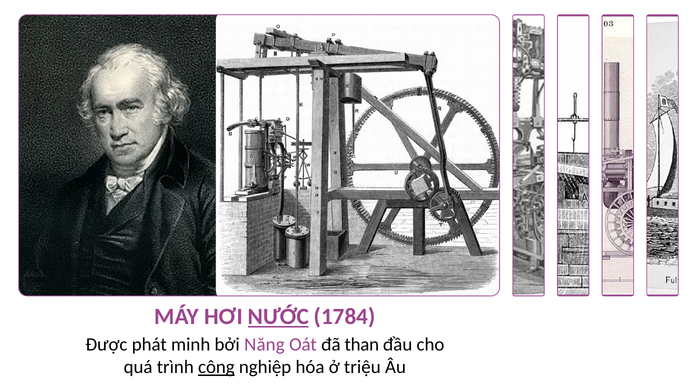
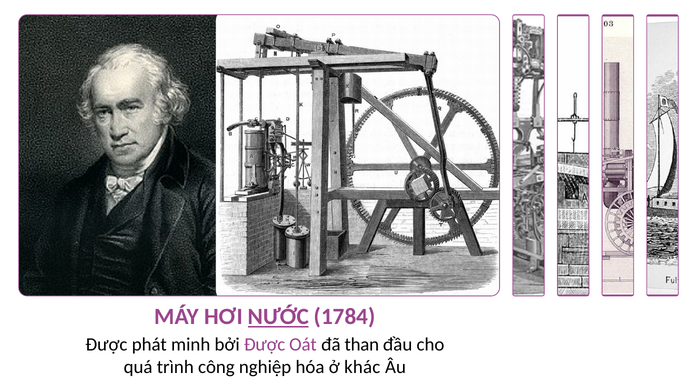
bởi Năng: Năng -> Được
công underline: present -> none
triệu: triệu -> khác
